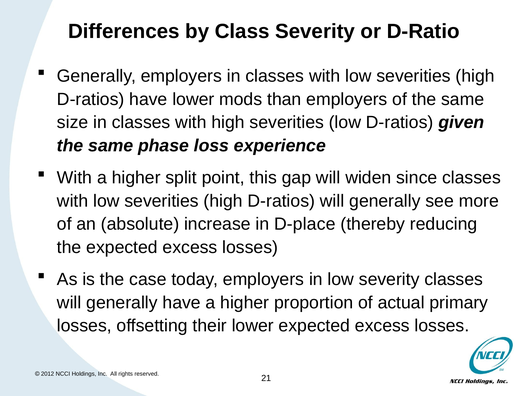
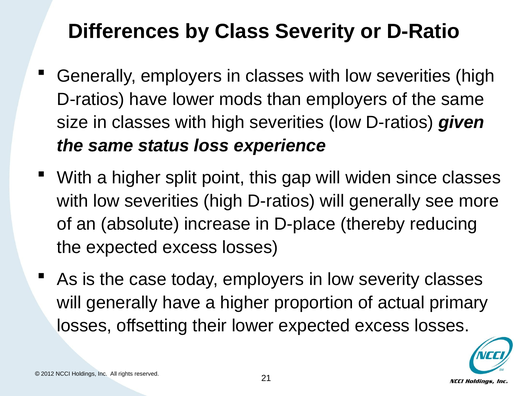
phase: phase -> status
